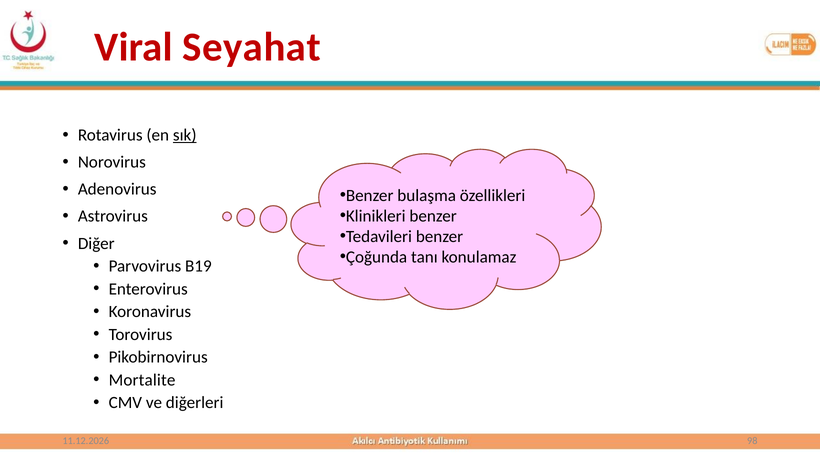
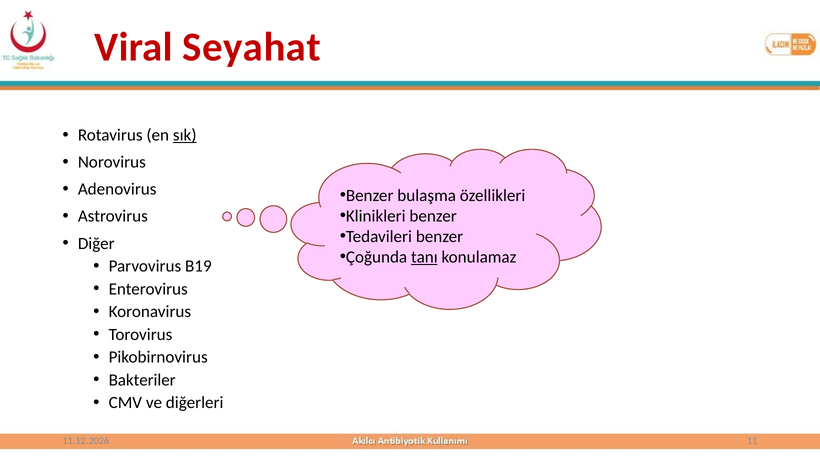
tanı underline: none -> present
Mortalite: Mortalite -> Bakteriler
98: 98 -> 11
